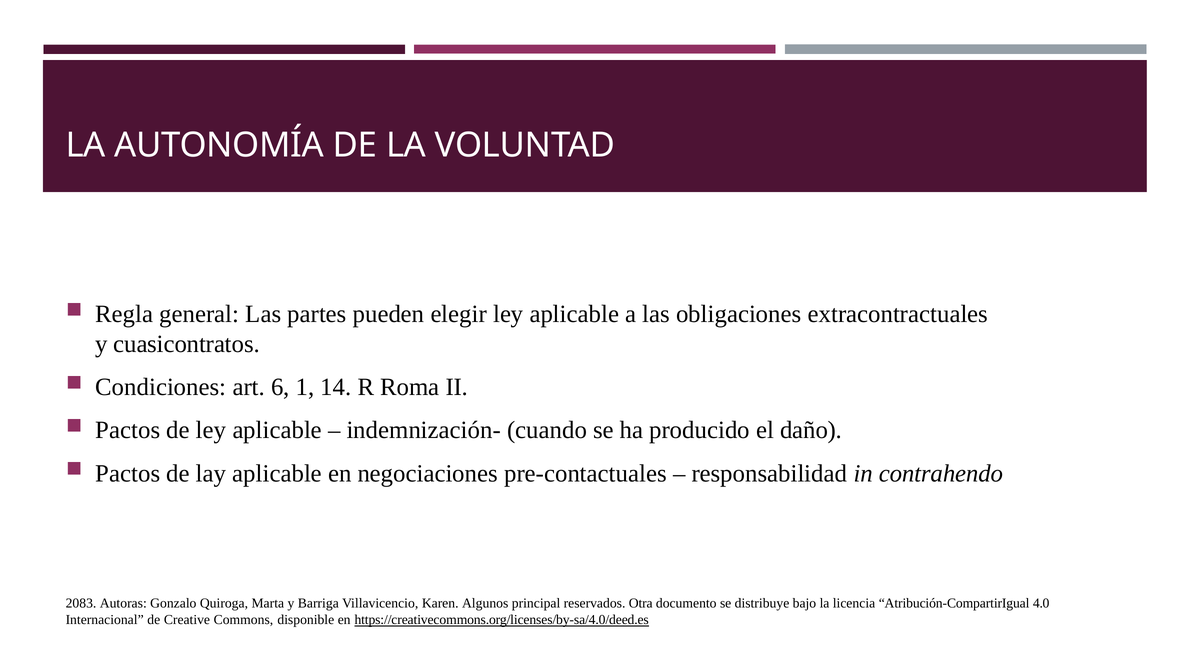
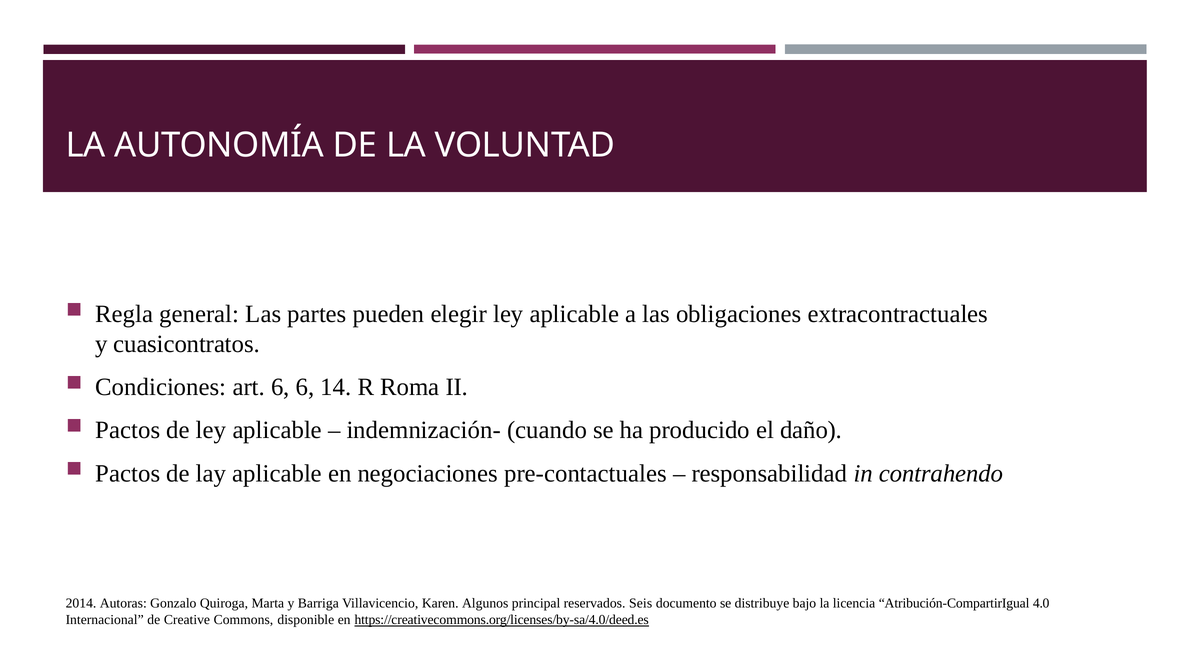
6 1: 1 -> 6
2083: 2083 -> 2014
Otra: Otra -> Seis
